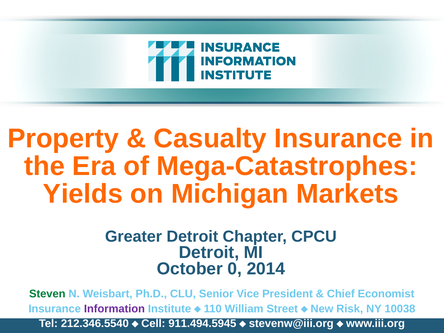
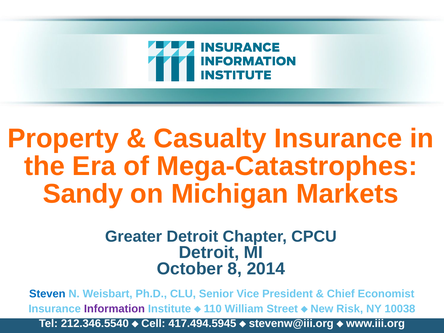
Yields: Yields -> Sandy
0: 0 -> 8
Steven colour: green -> blue
911.494.5945: 911.494.5945 -> 417.494.5945
